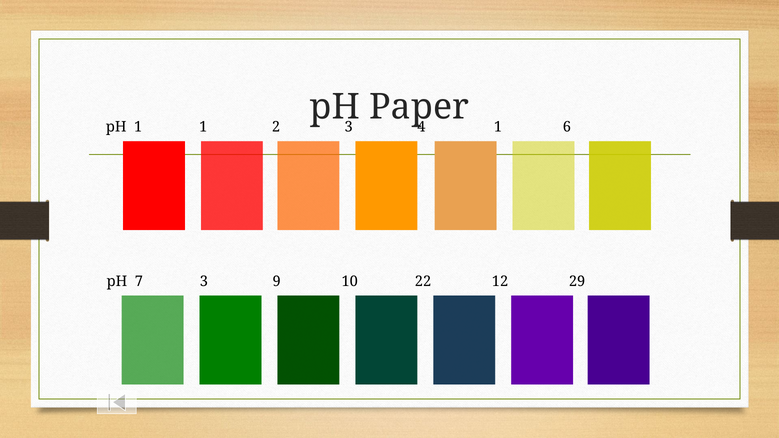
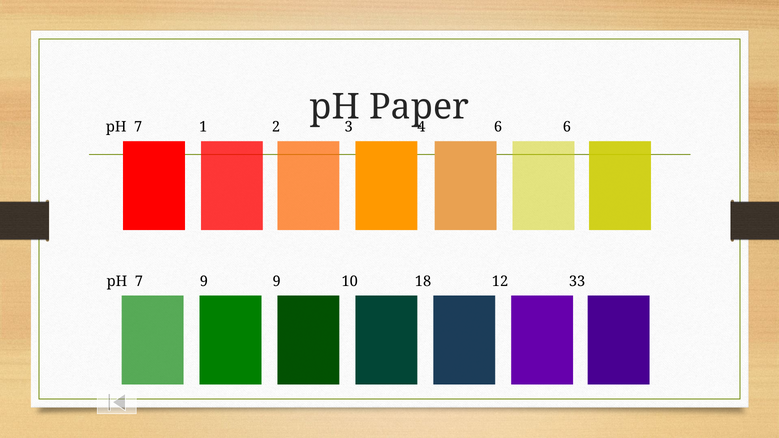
1 at (138, 127): 1 -> 7
1 at (498, 127): 1 -> 6
7 3: 3 -> 9
22: 22 -> 18
29: 29 -> 33
